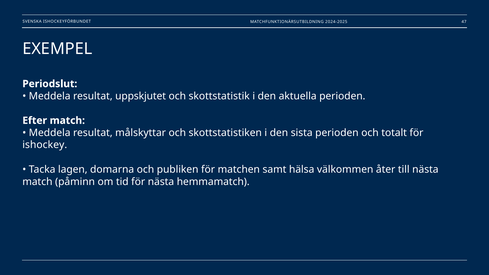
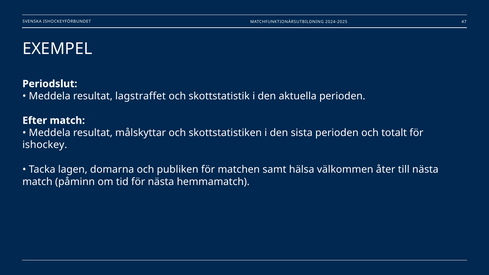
uppskjutet: uppskjutet -> lagstraffet
